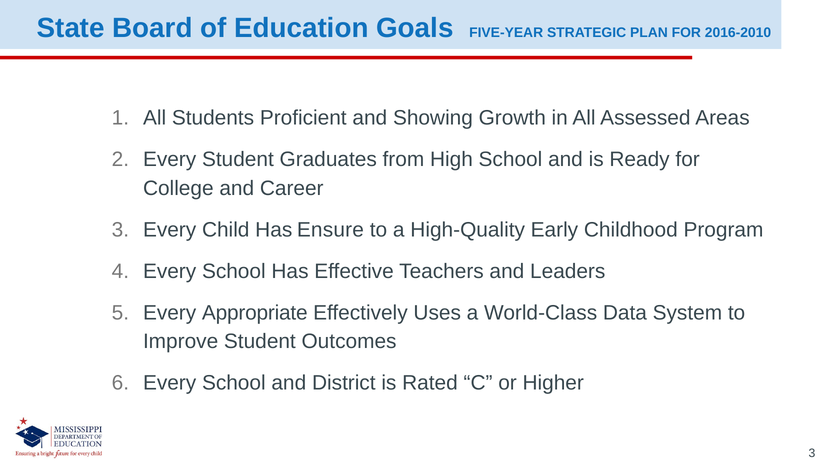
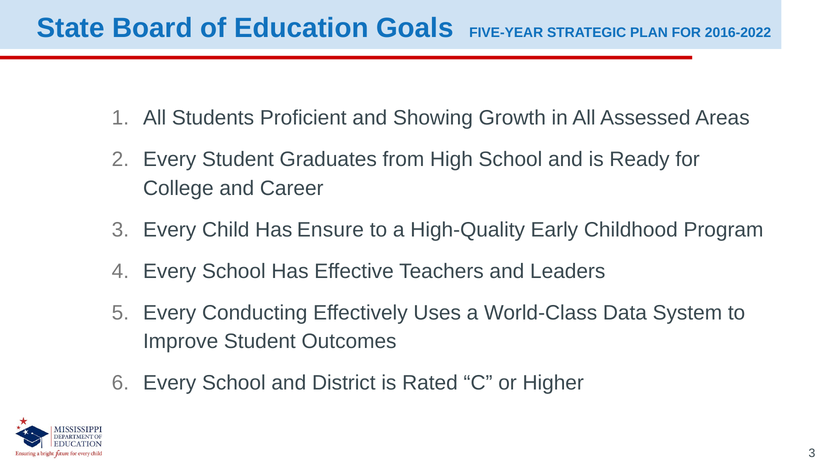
2016-2010: 2016-2010 -> 2016-2022
Appropriate: Appropriate -> Conducting
